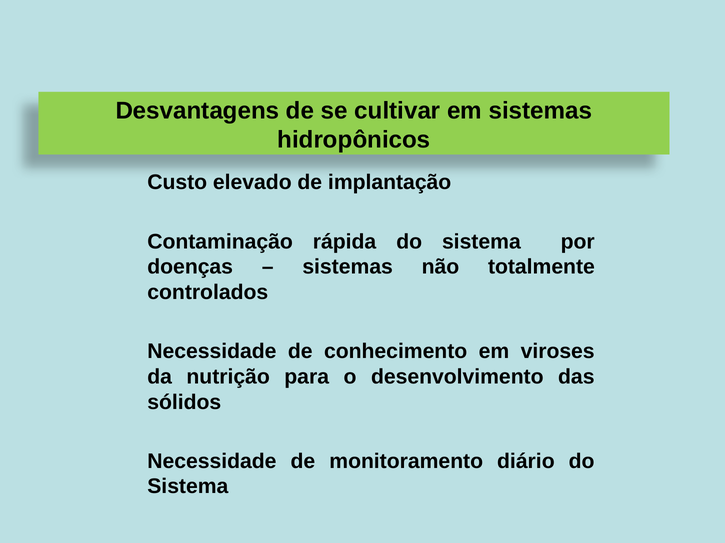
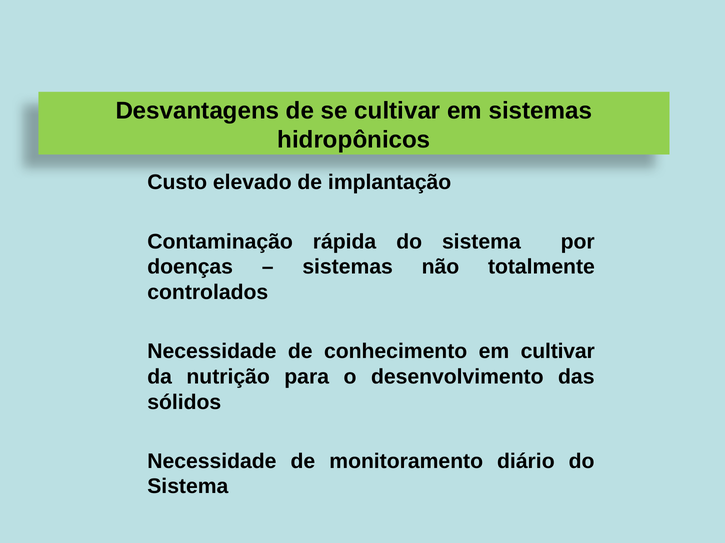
em viroses: viroses -> cultivar
